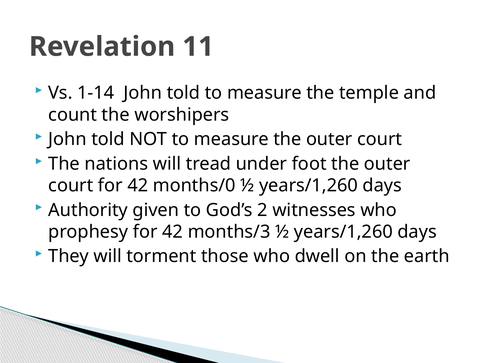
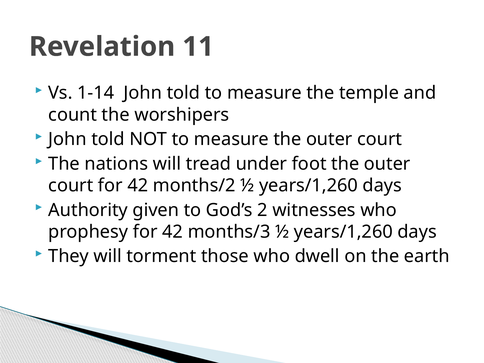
months/0: months/0 -> months/2
